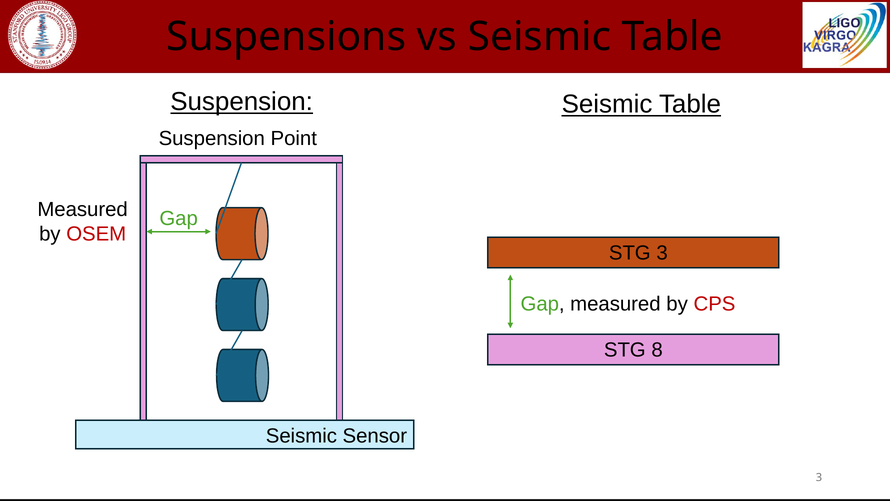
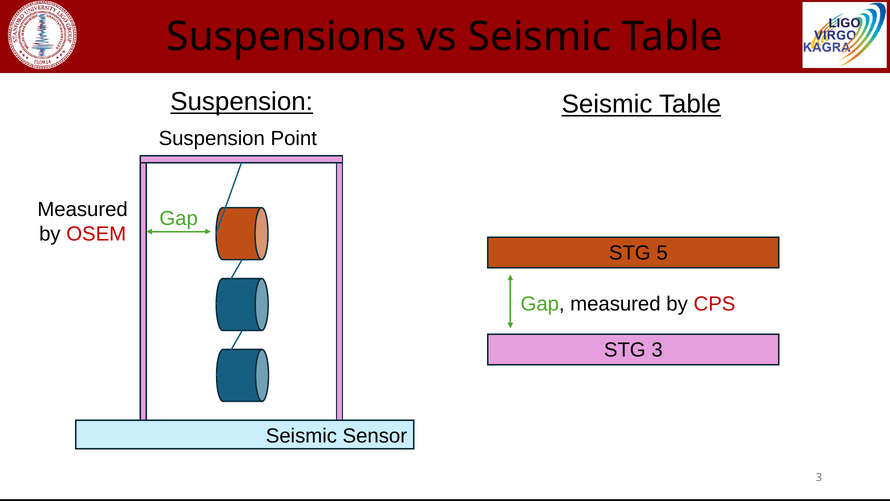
STG 3: 3 -> 5
STG 8: 8 -> 3
